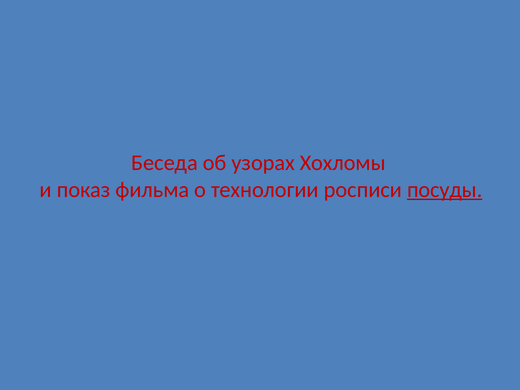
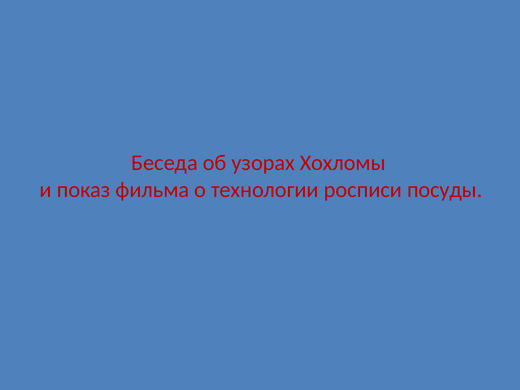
посуды underline: present -> none
